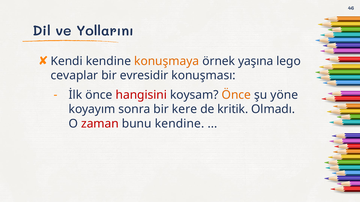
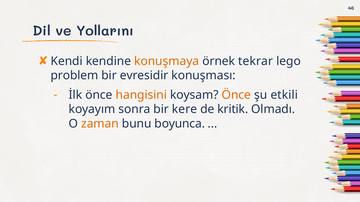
yaşına: yaşına -> tekrar
cevaplar: cevaplar -> problem
hangisini colour: red -> orange
yöne: yöne -> etkili
zaman colour: red -> orange
bunu kendine: kendine -> boyunca
